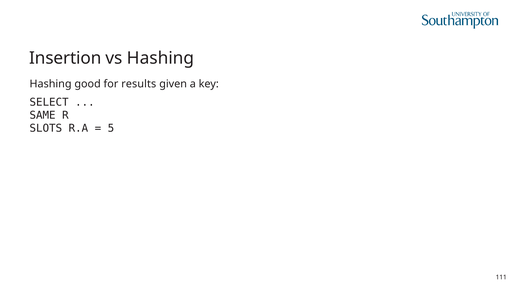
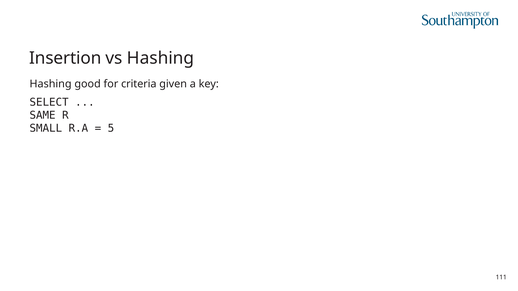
results: results -> criteria
SLOTS: SLOTS -> SMALL
